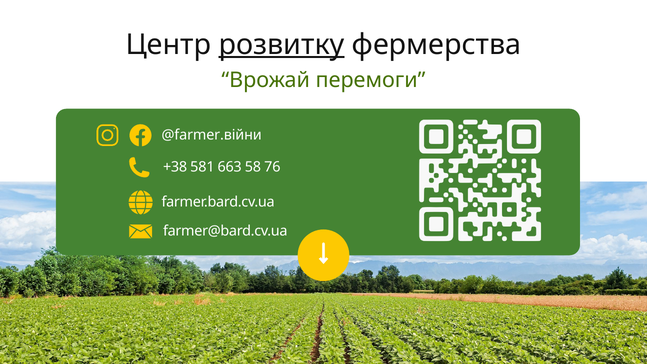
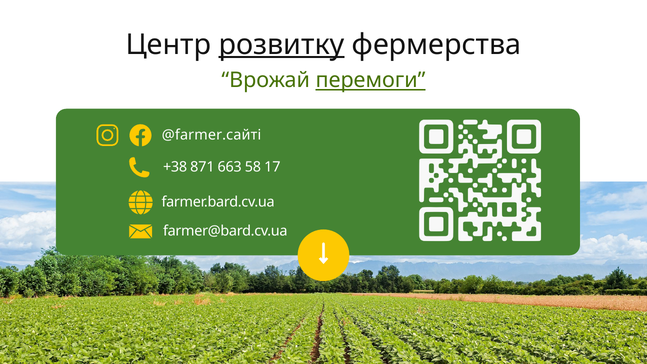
перемоги underline: none -> present
@farmer.війни: @farmer.війни -> @farmer.сайті
581: 581 -> 871
76: 76 -> 17
